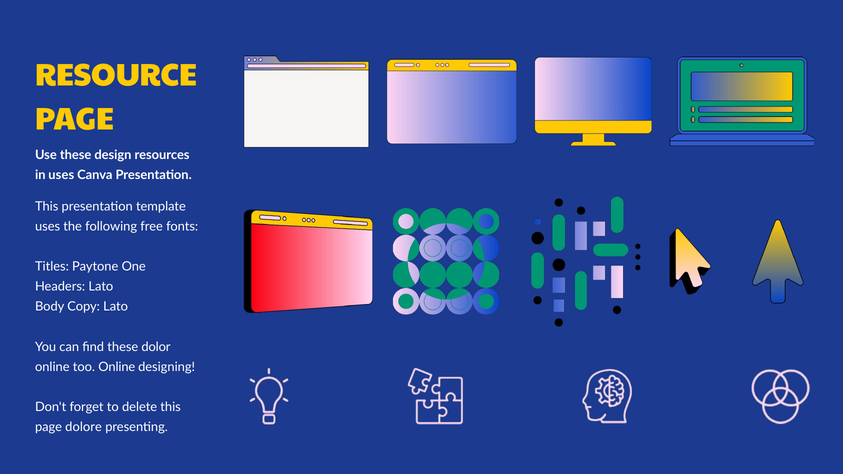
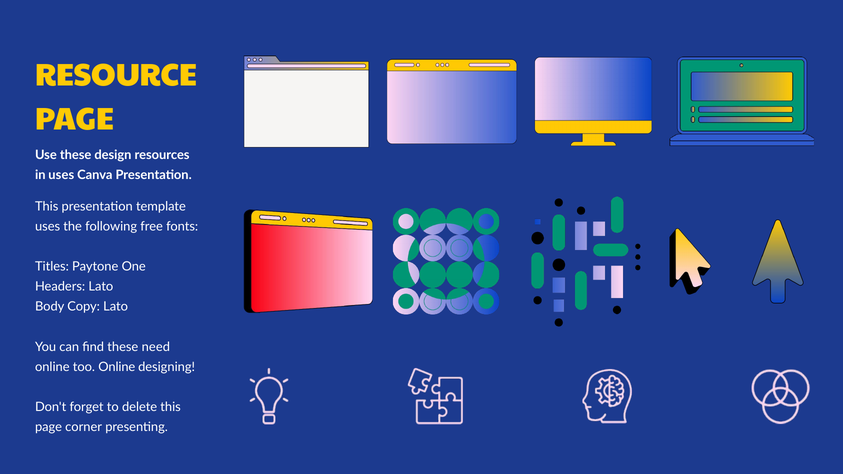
dolor: dolor -> need
dolore: dolore -> corner
